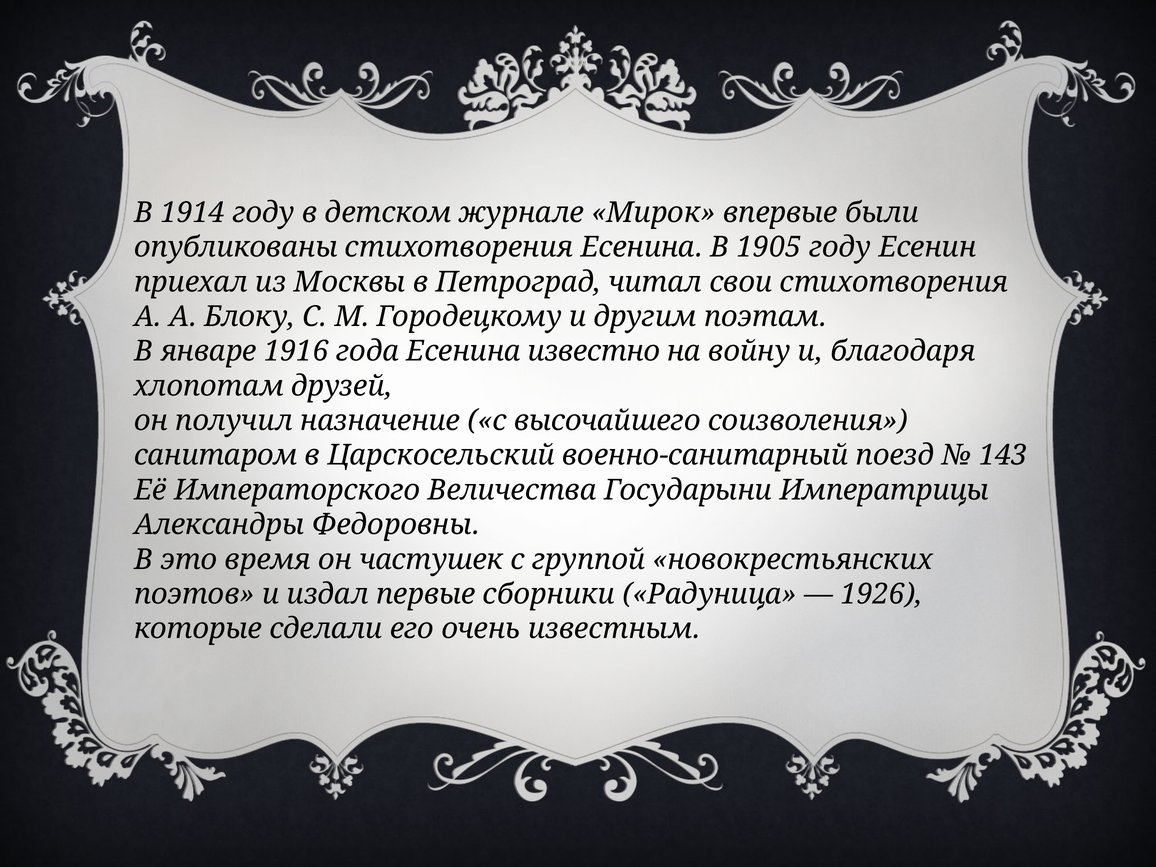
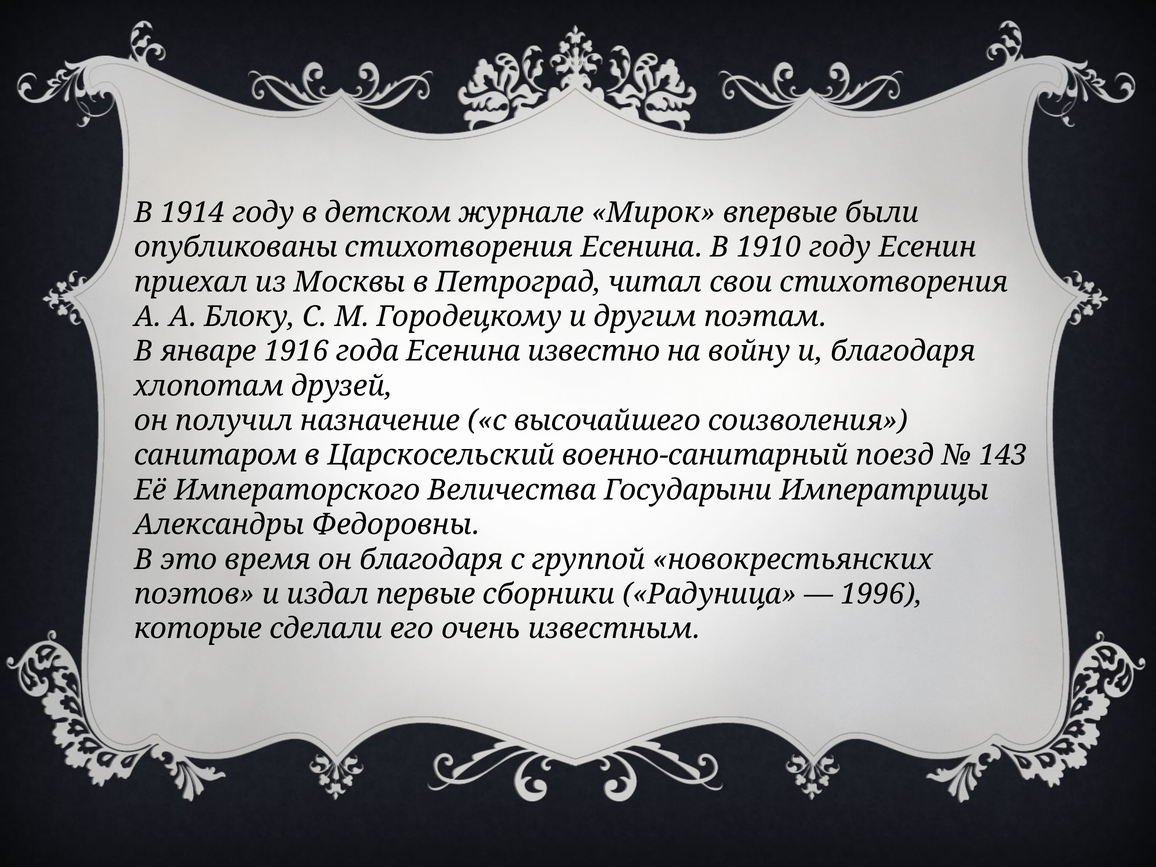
1905: 1905 -> 1910
он частушек: частушек -> благодаря
1926: 1926 -> 1996
